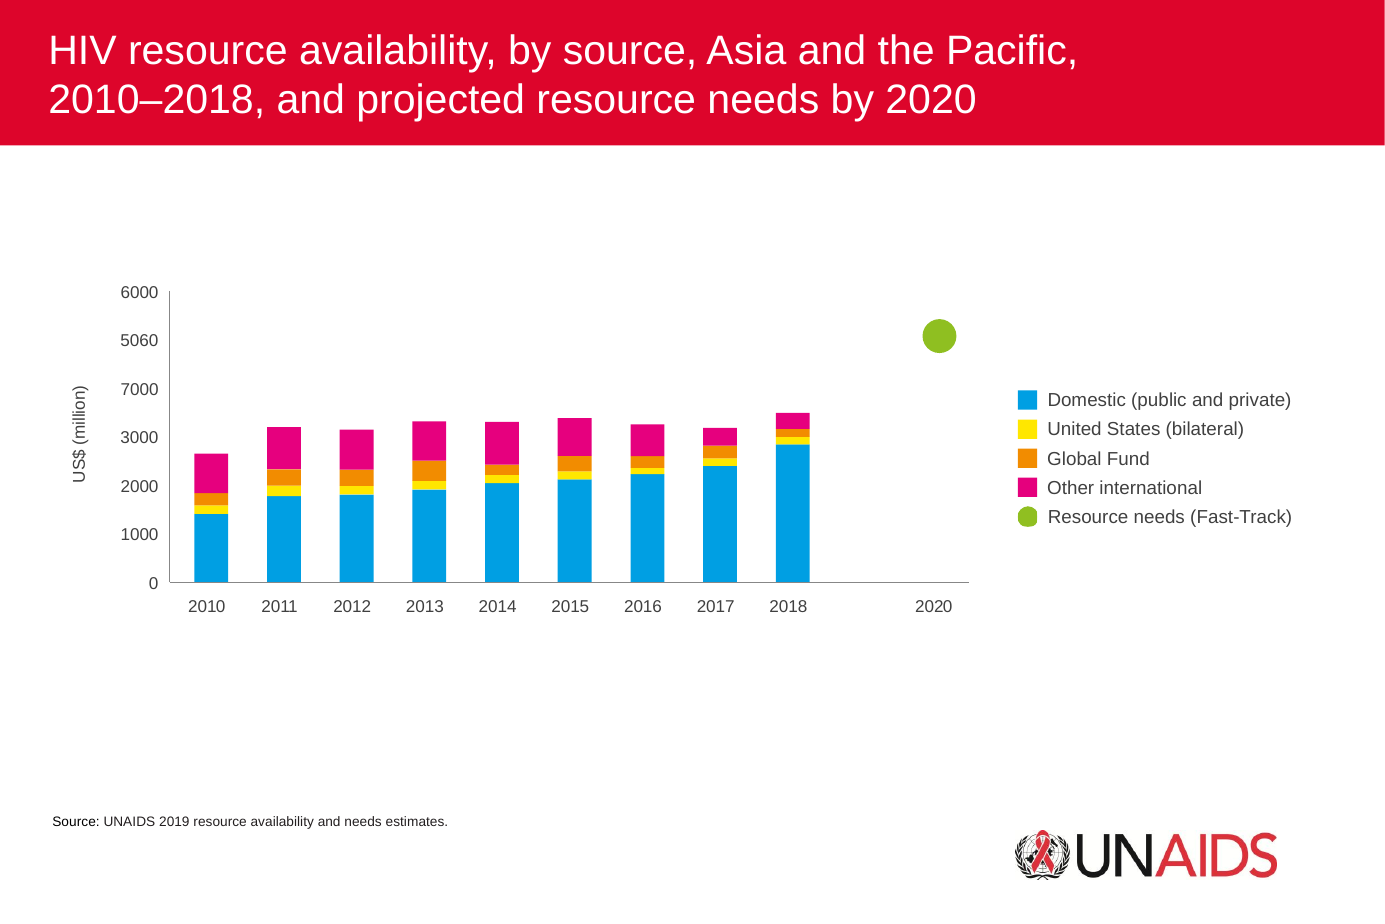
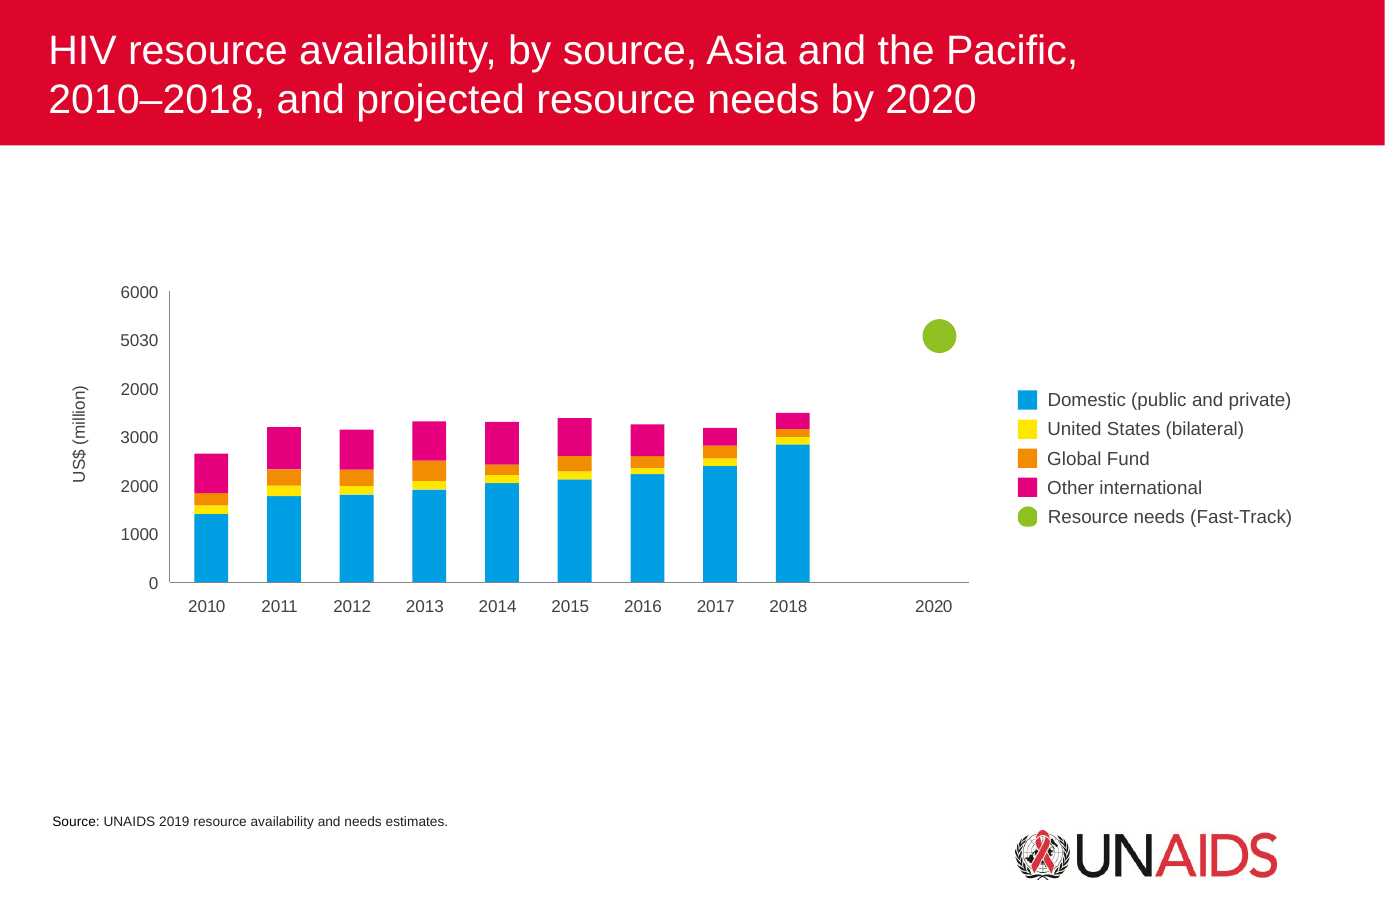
5060: 5060 -> 5030
7000 at (140, 389): 7000 -> 2000
